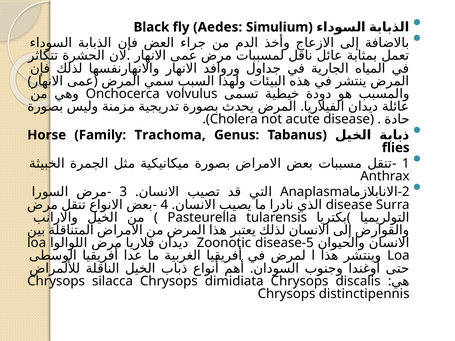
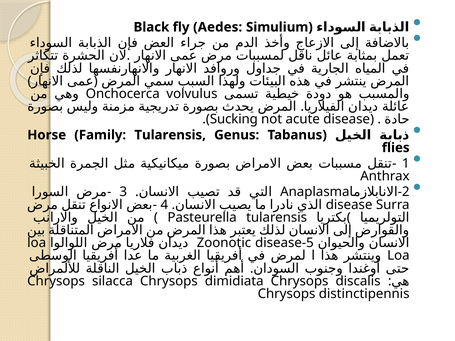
Cholera: Cholera -> Sucking
Family Trachoma: Trachoma -> Tularensis
